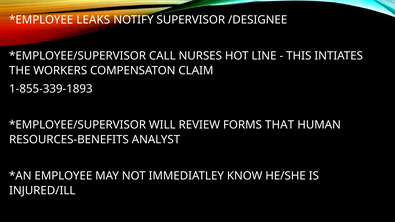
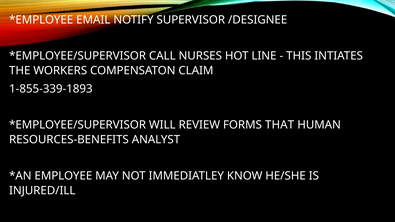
LEAKS: LEAKS -> EMAIL
